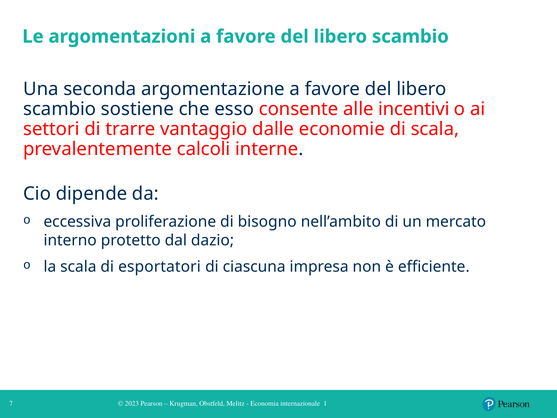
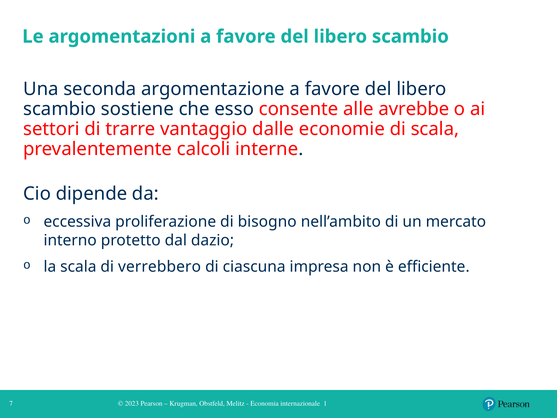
incentivi: incentivi -> avrebbe
esportatori: esportatori -> verrebbero
